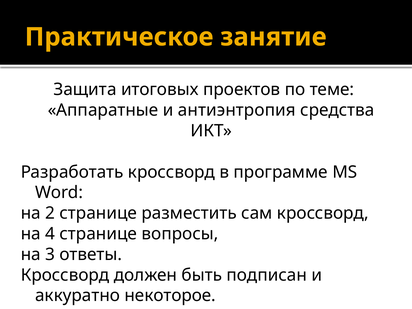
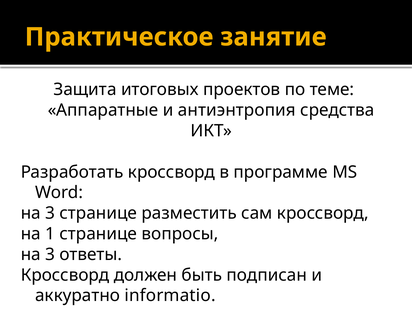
2 at (50, 213): 2 -> 3
4: 4 -> 1
некоторое: некоторое -> informatio
